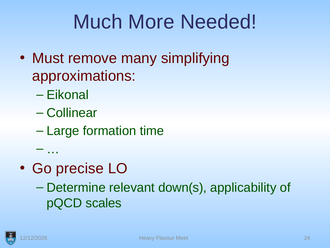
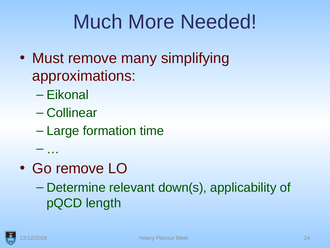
Go precise: precise -> remove
scales: scales -> length
